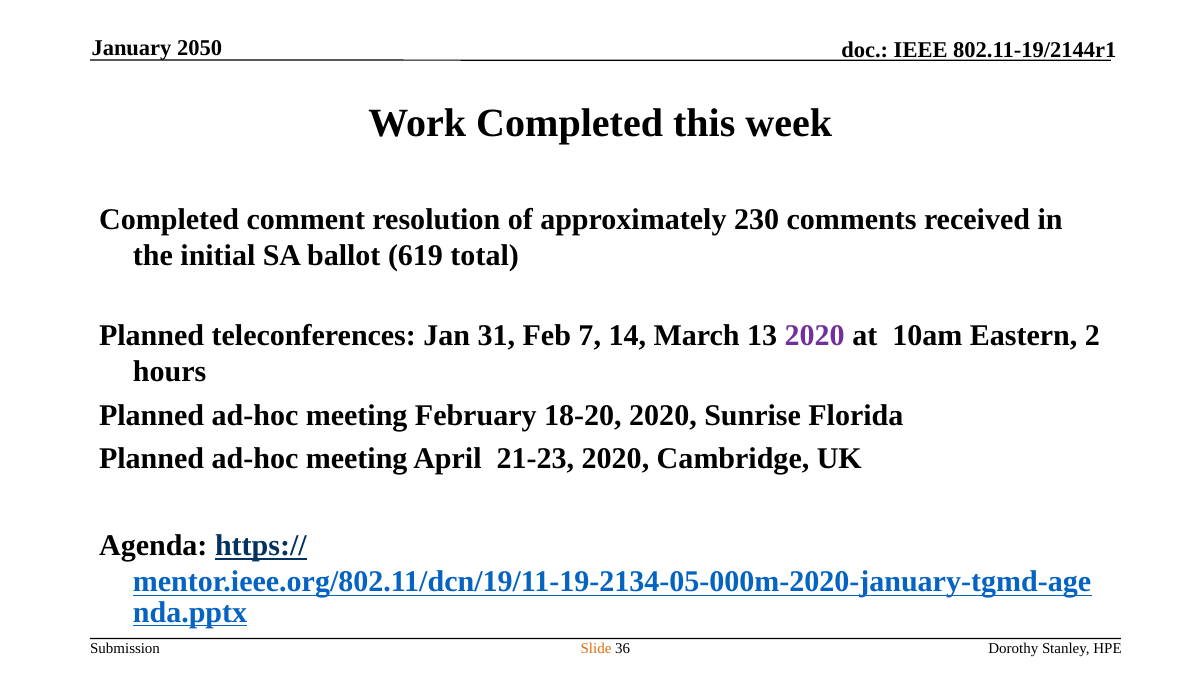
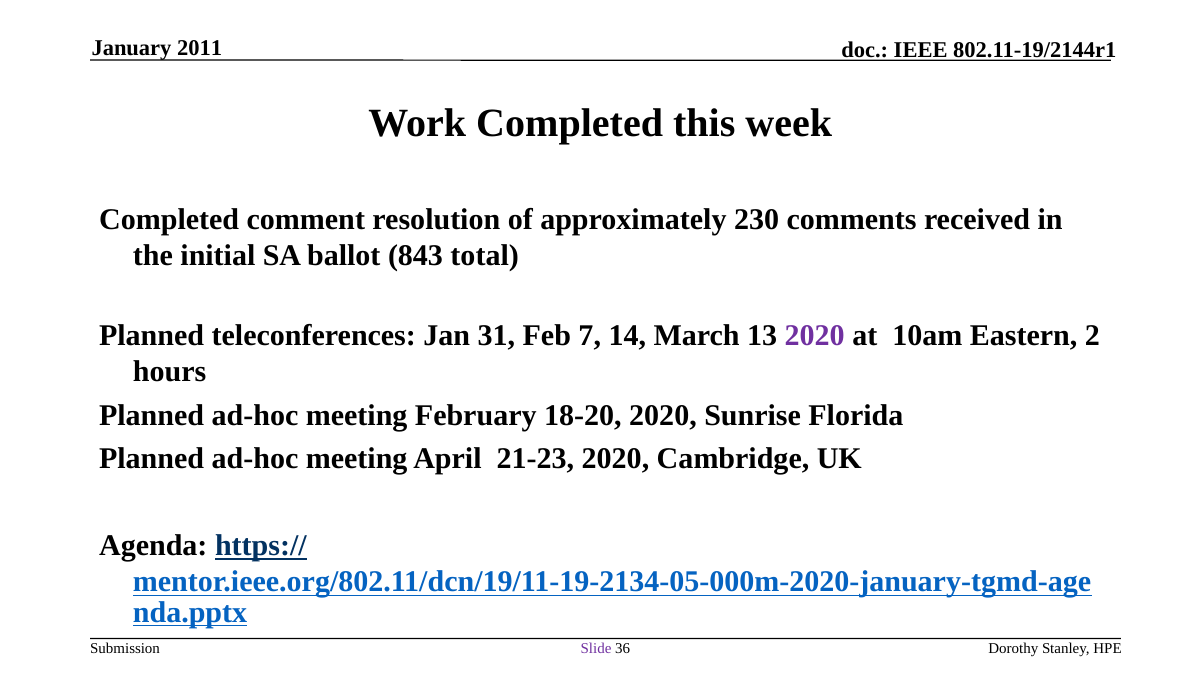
2050: 2050 -> 2011
619: 619 -> 843
Slide colour: orange -> purple
